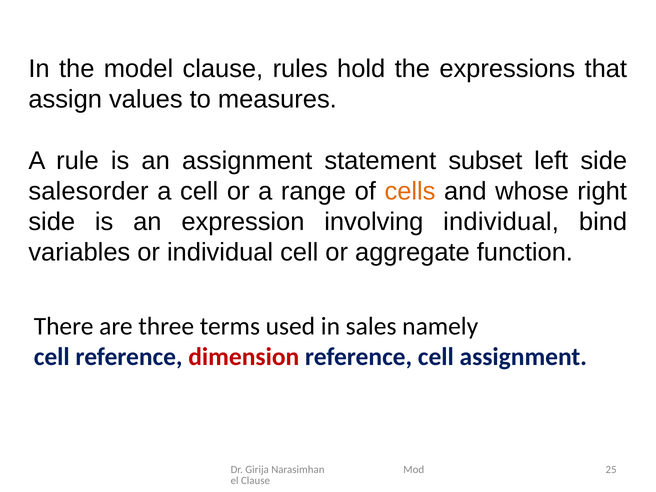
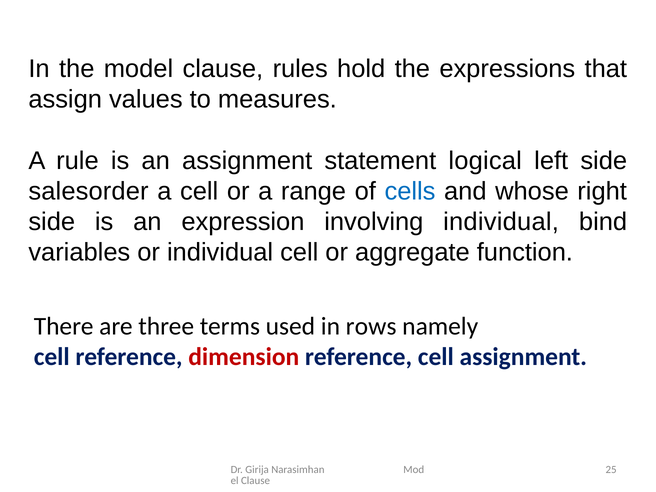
subset: subset -> logical
cells colour: orange -> blue
sales: sales -> rows
